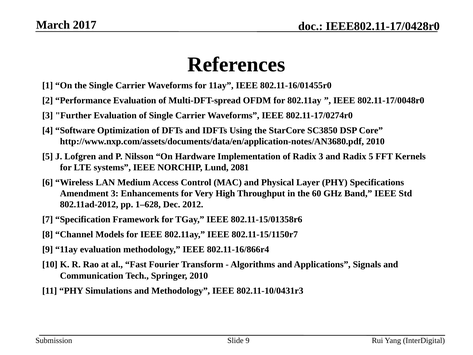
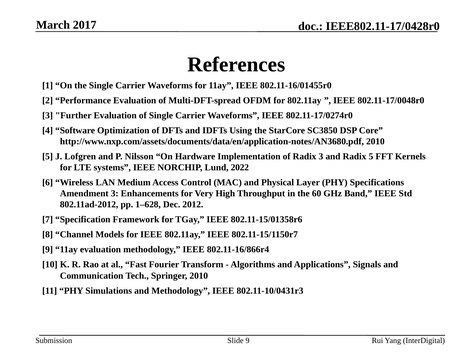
2081: 2081 -> 2022
